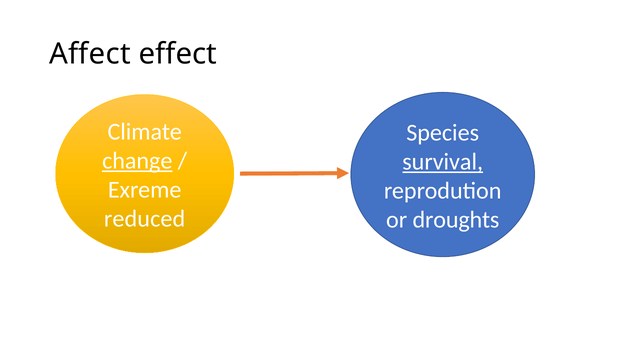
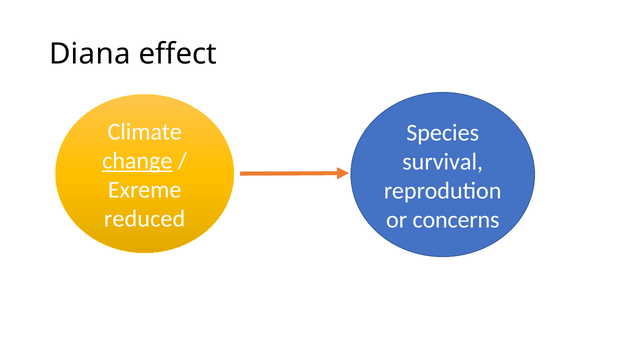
Affect: Affect -> Diana
survival underline: present -> none
droughts: droughts -> concerns
